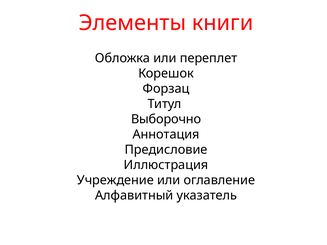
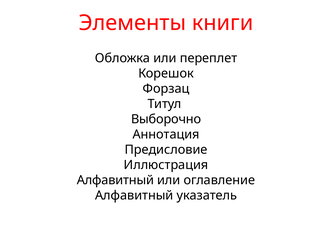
Учреждение at (115, 180): Учреждение -> Алфавитный
